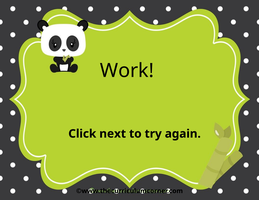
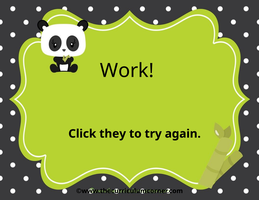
next: next -> they
